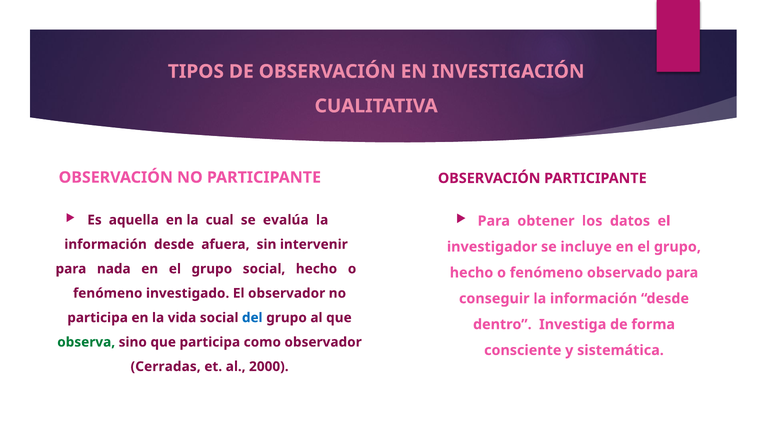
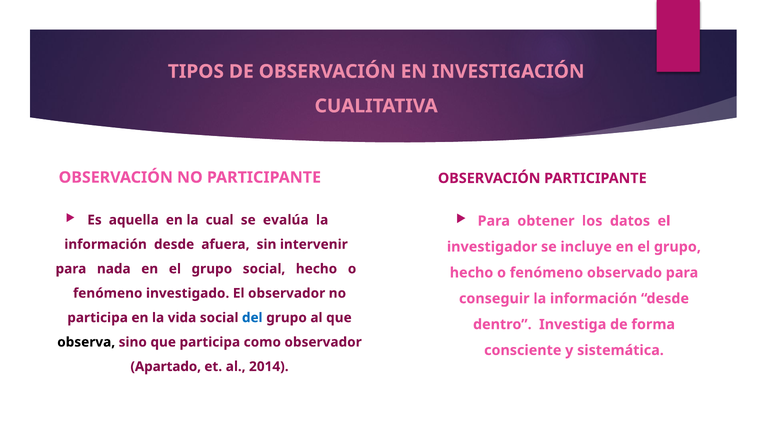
observa colour: green -> black
Cerradas: Cerradas -> Apartado
2000: 2000 -> 2014
